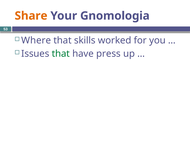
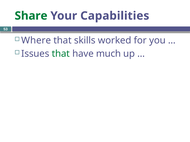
Share colour: orange -> green
Gnomologia: Gnomologia -> Capabilities
press: press -> much
